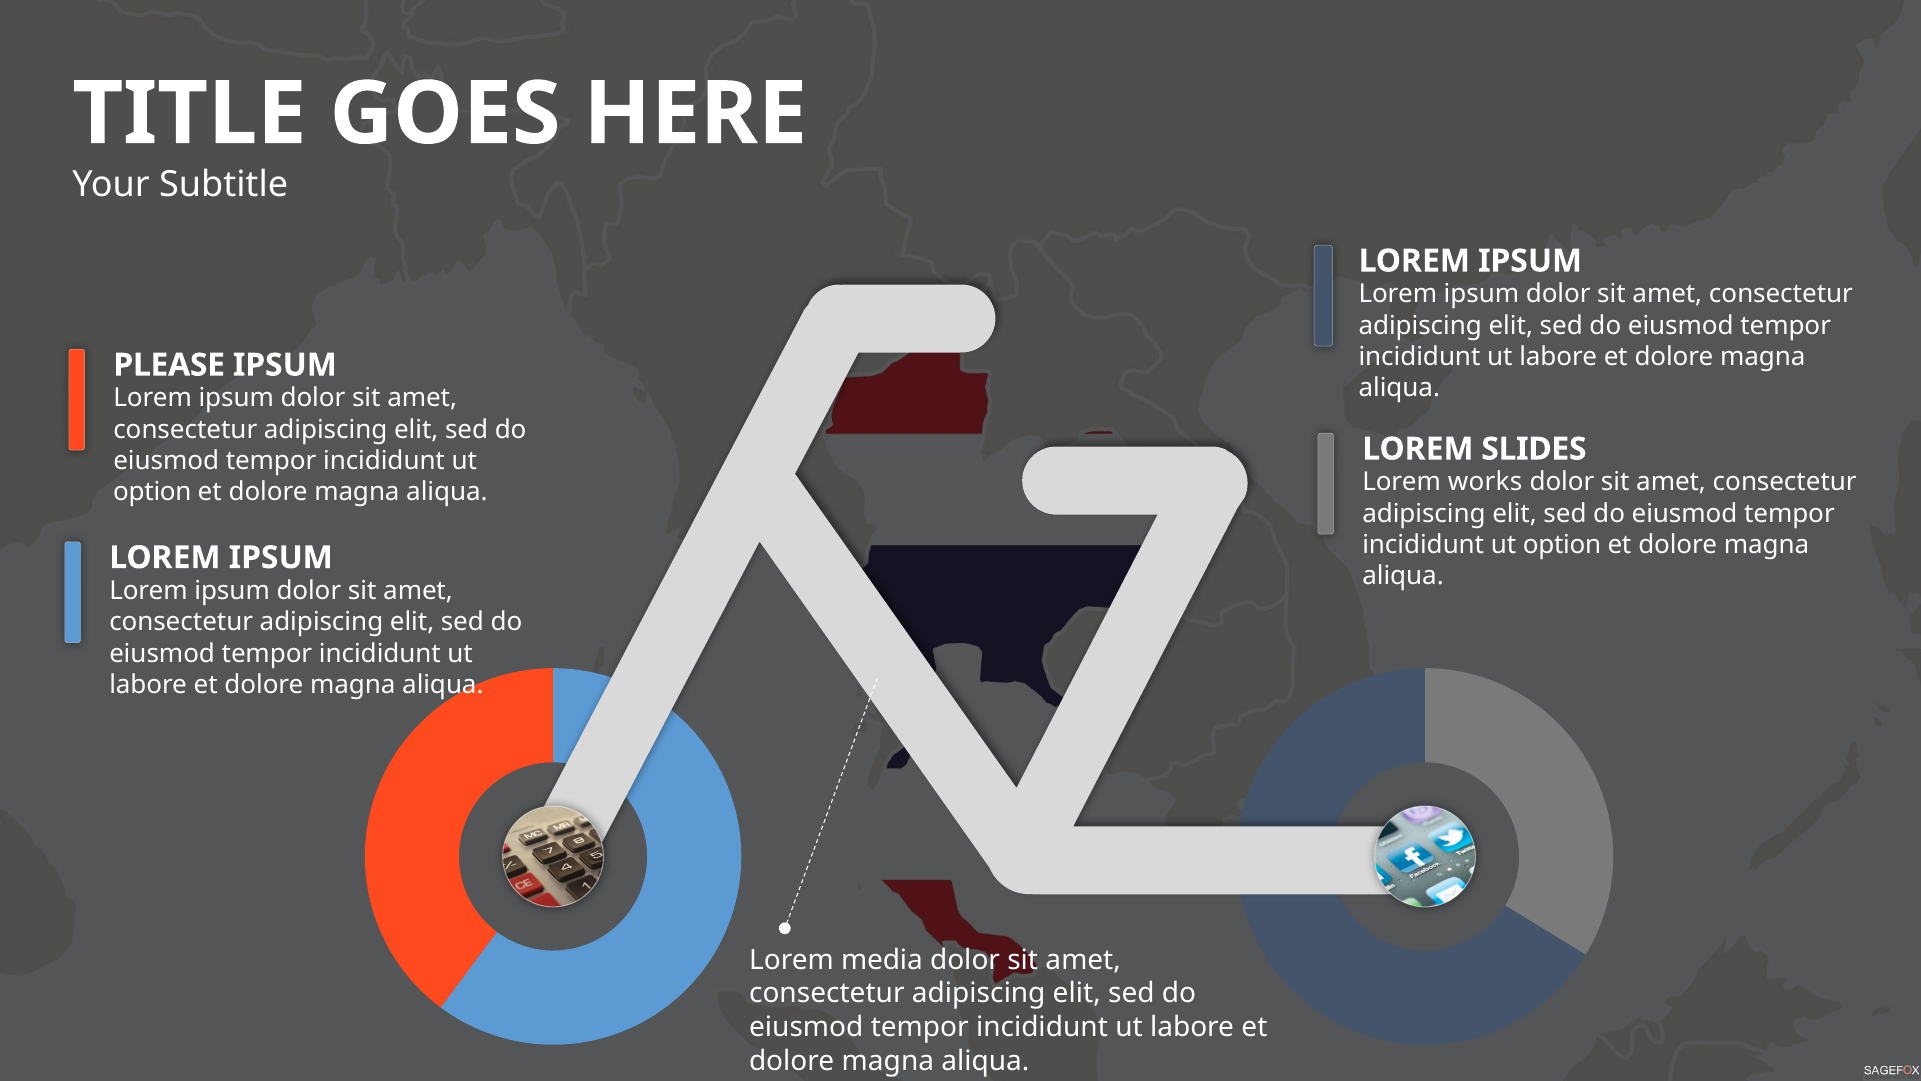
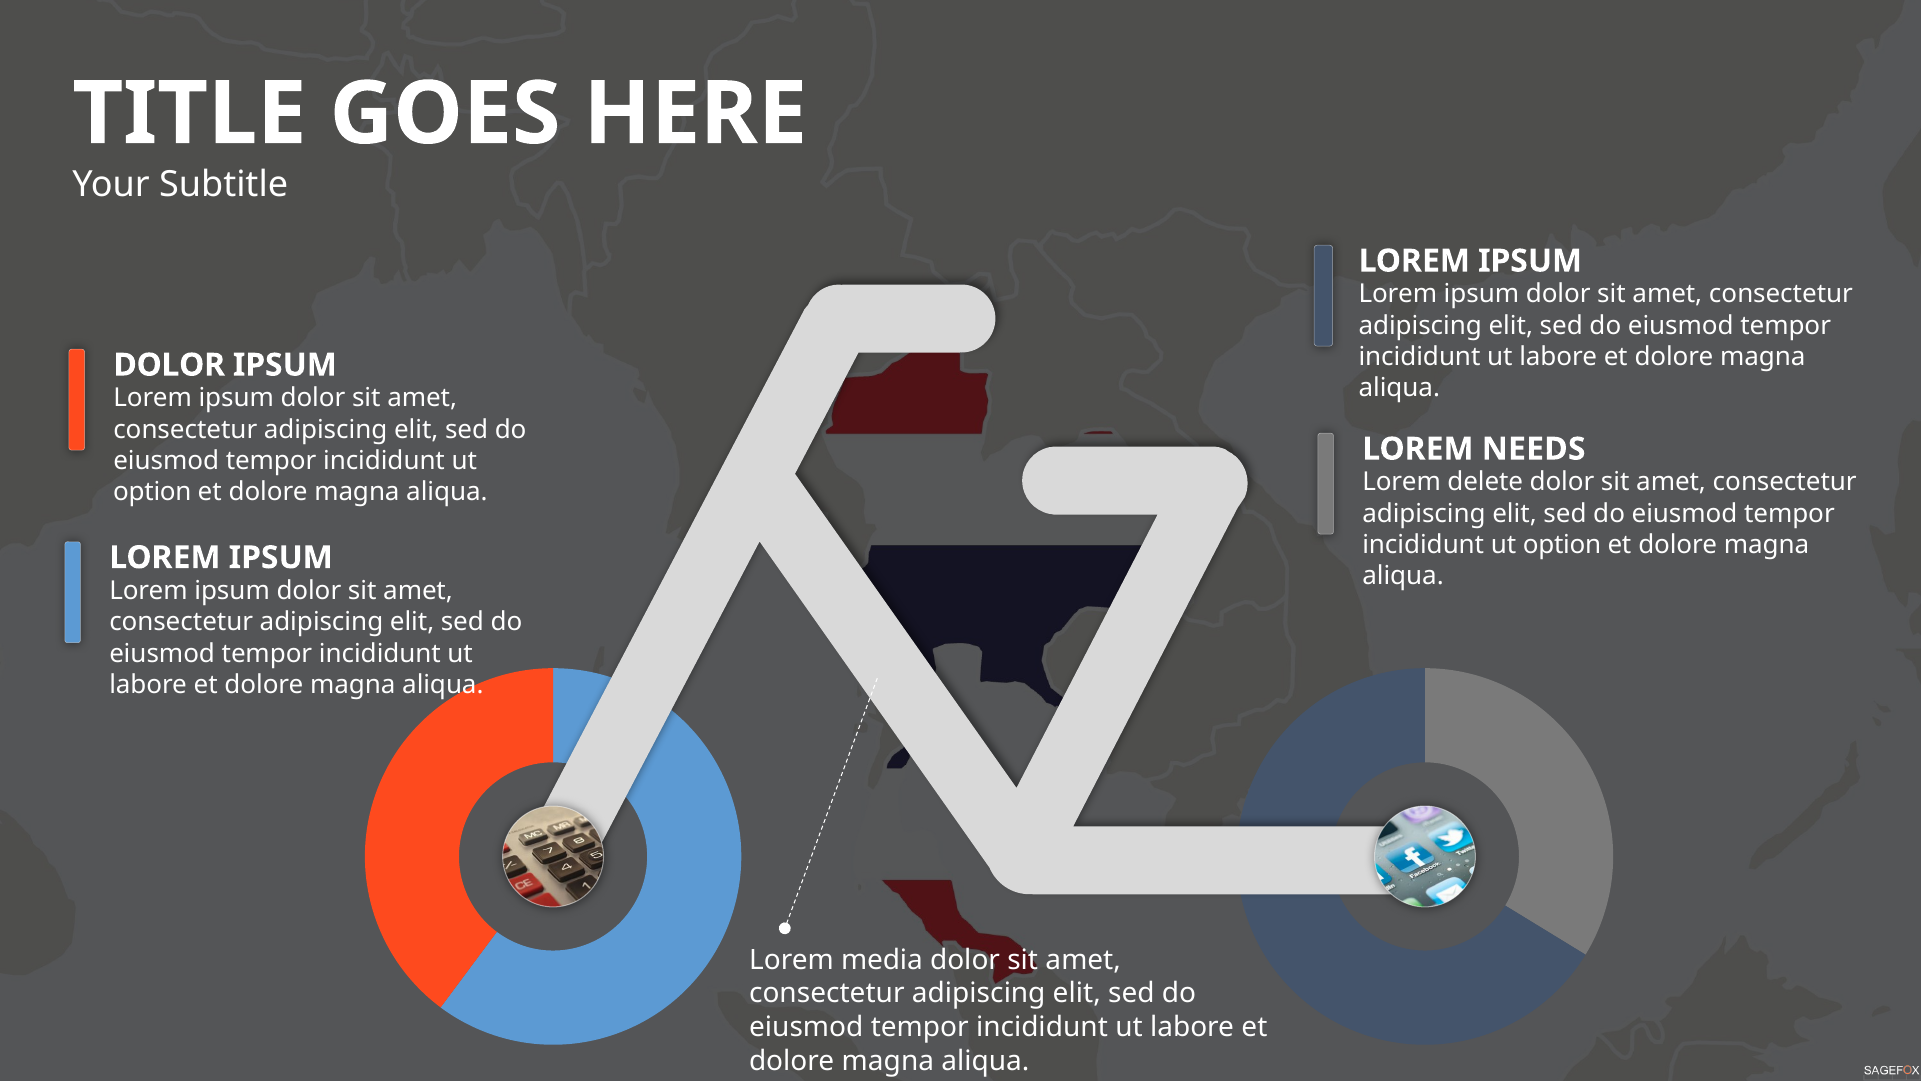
PLEASE at (169, 365): PLEASE -> DOLOR
SLIDES: SLIDES -> NEEDS
works: works -> delete
